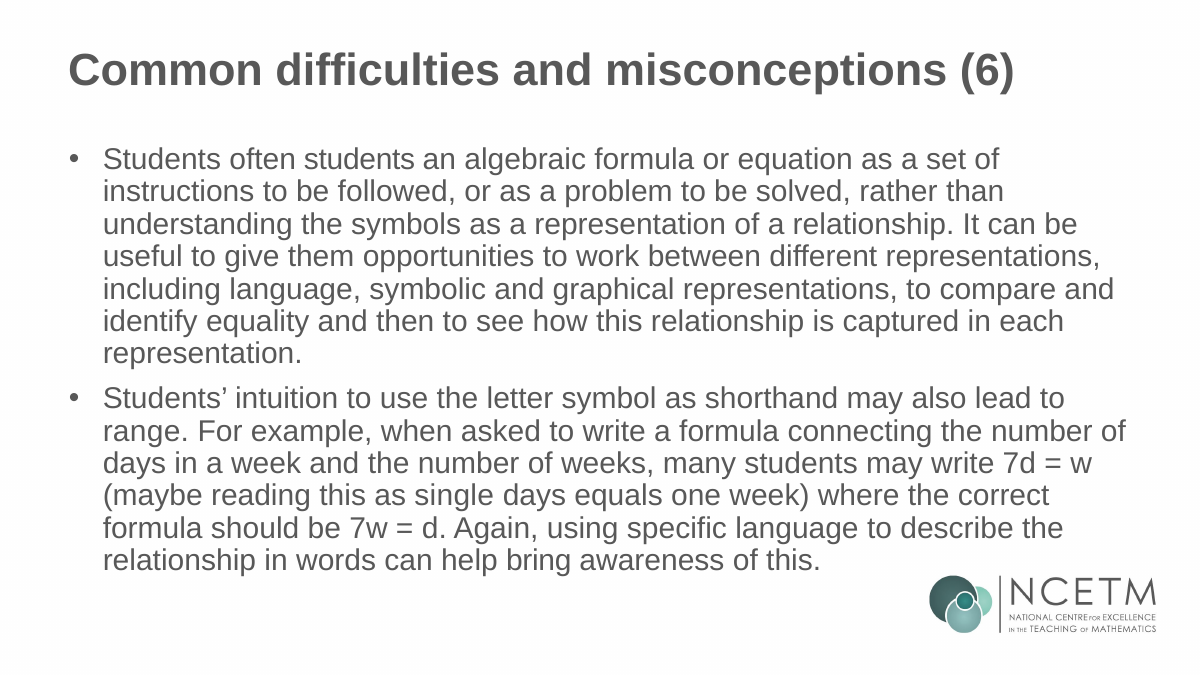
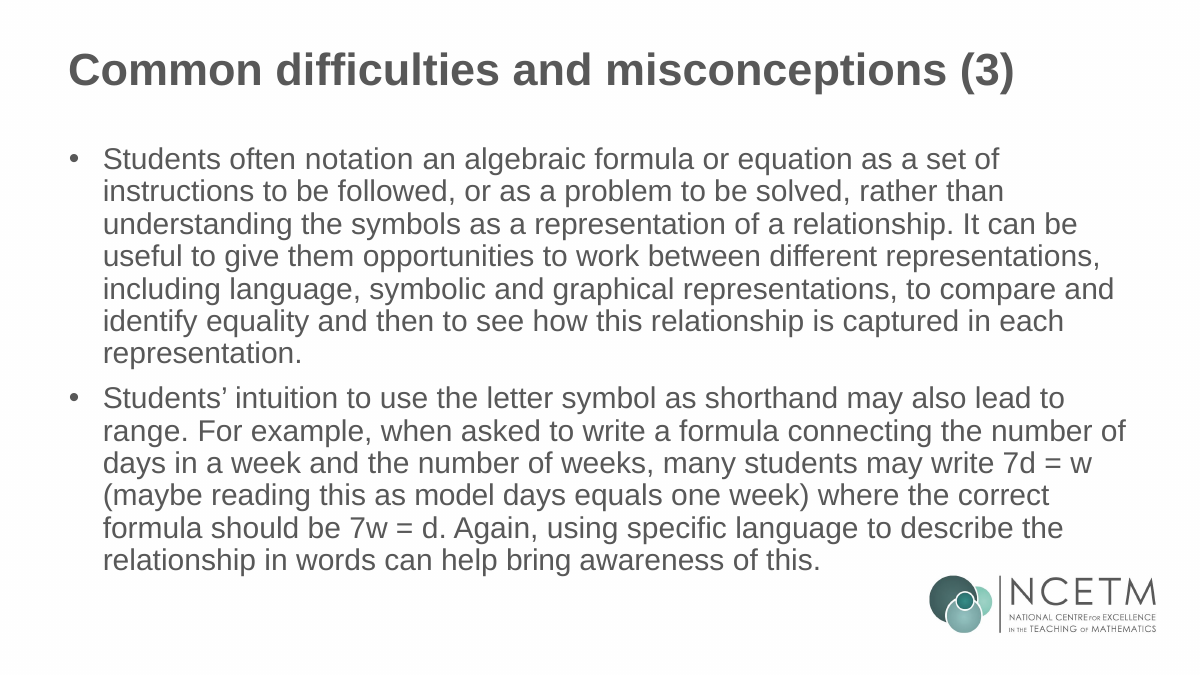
6: 6 -> 3
often students: students -> notation
single: single -> model
